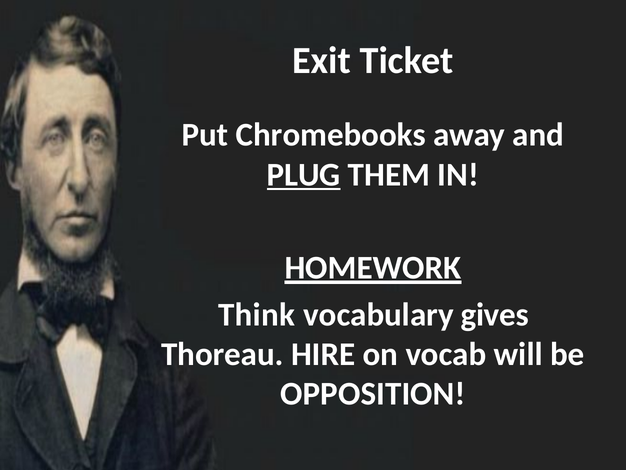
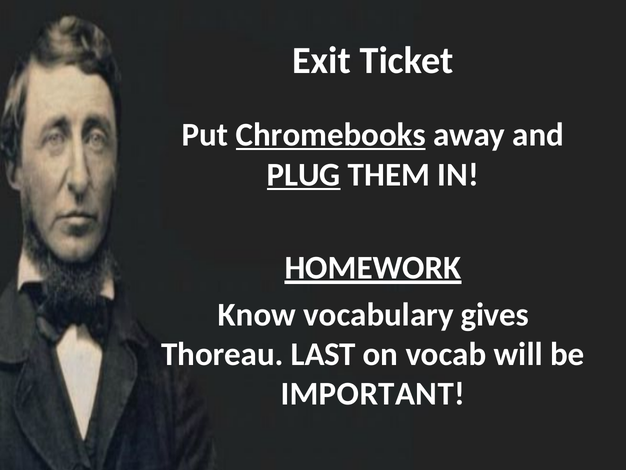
Chromebooks underline: none -> present
Think: Think -> Know
HIRE: HIRE -> LAST
OPPOSITION: OPPOSITION -> IMPORTANT
